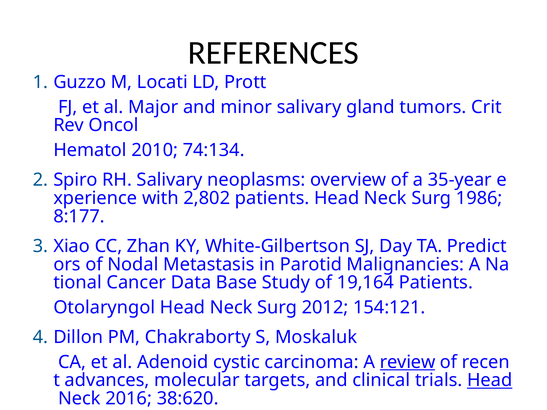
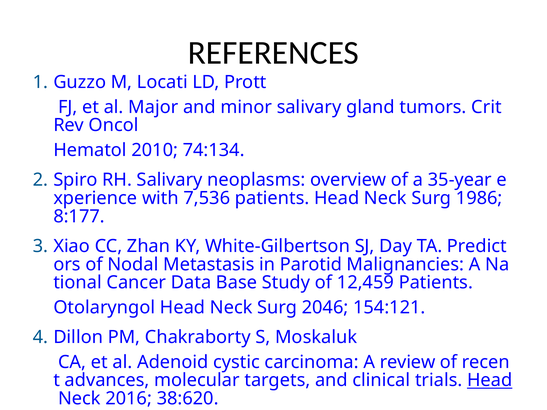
2,802: 2,802 -> 7,536
19,164: 19,164 -> 12,459
2012: 2012 -> 2046
review underline: present -> none
